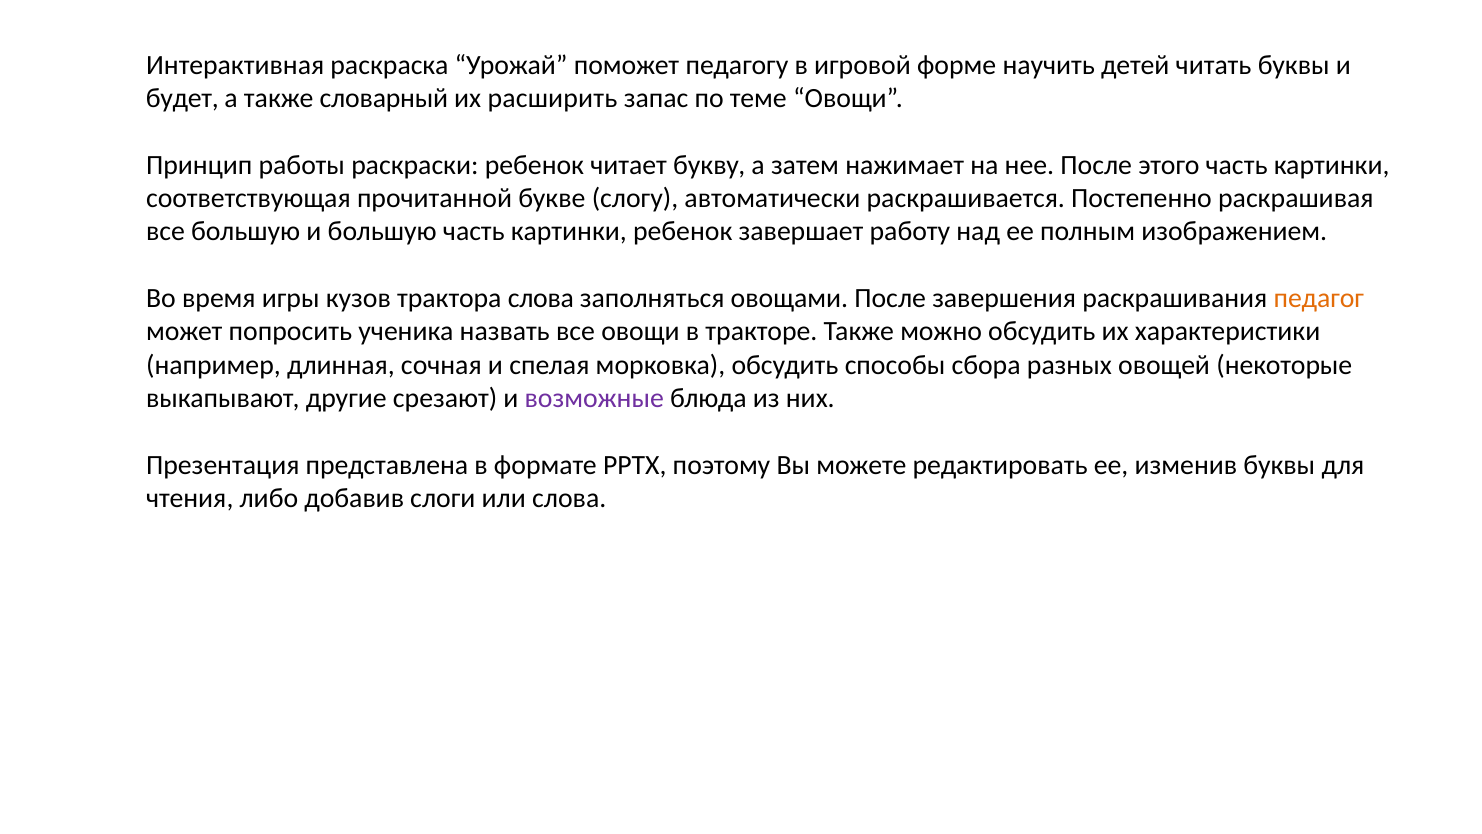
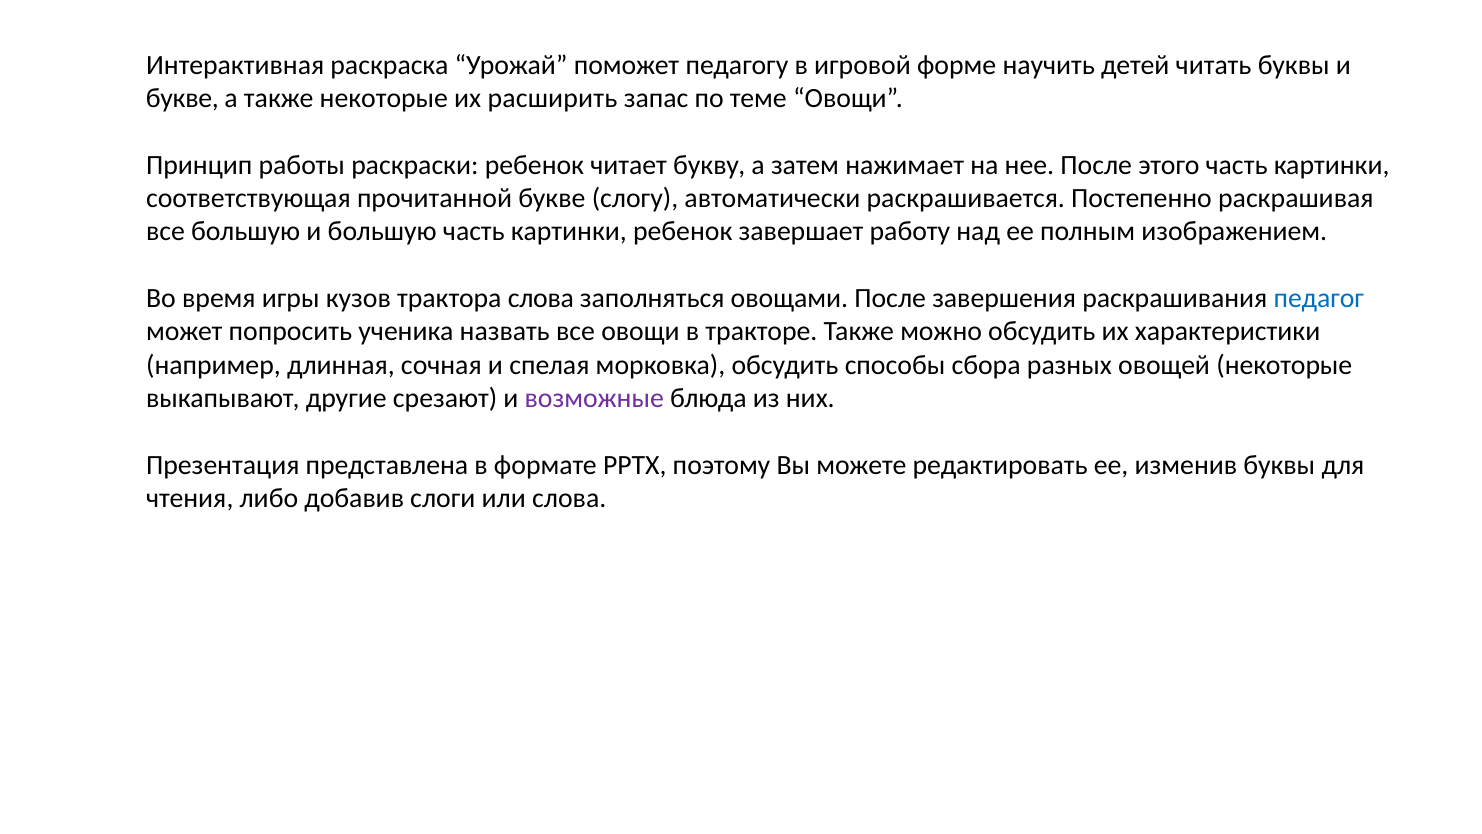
будет at (182, 98): будет -> букве
также словарный: словарный -> некоторые
педагог colour: orange -> blue
